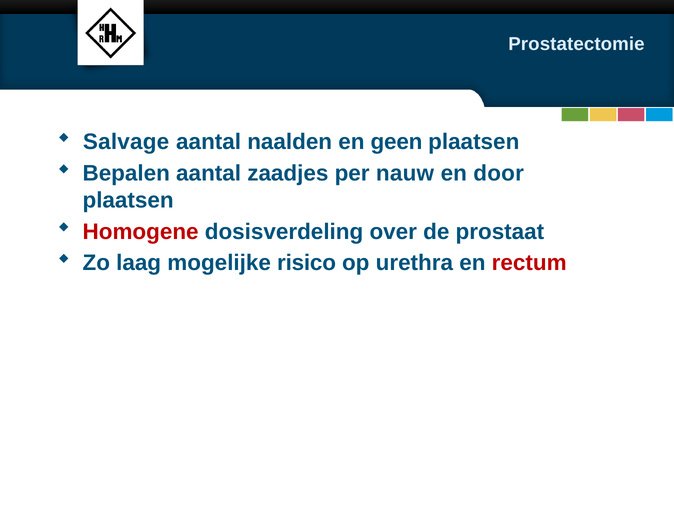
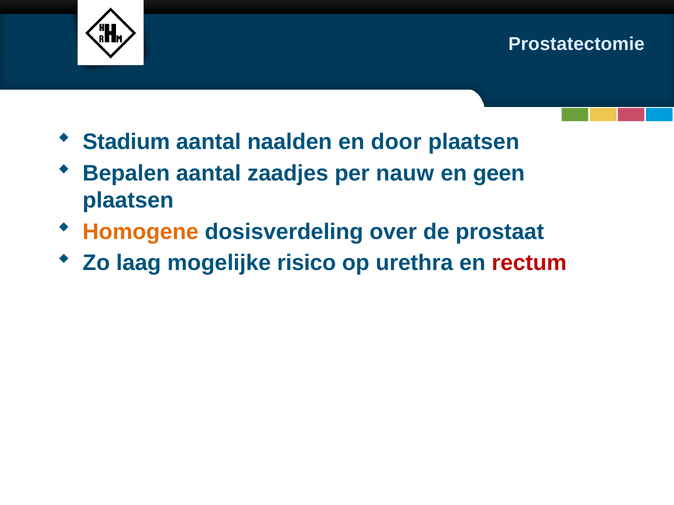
Salvage: Salvage -> Stadium
geen: geen -> door
door: door -> geen
Homogene colour: red -> orange
